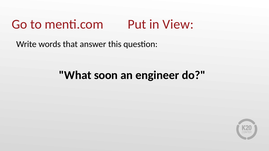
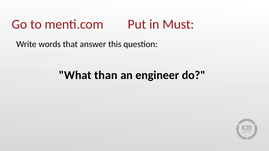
View: View -> Must
soon: soon -> than
